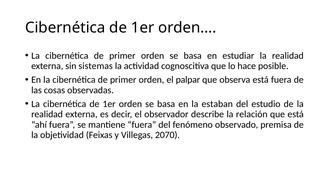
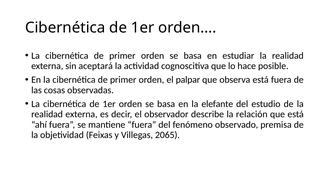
sistemas: sistemas -> aceptará
estaban: estaban -> elefante
2070: 2070 -> 2065
